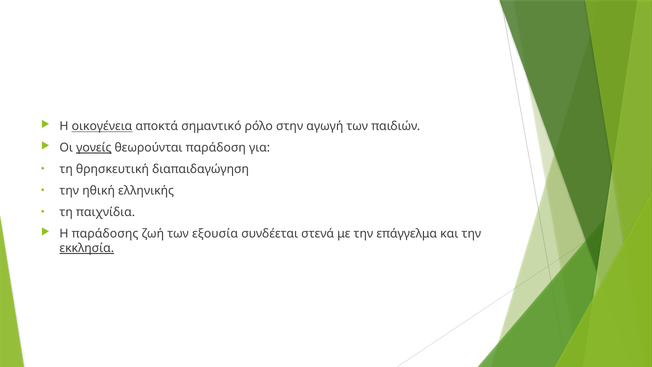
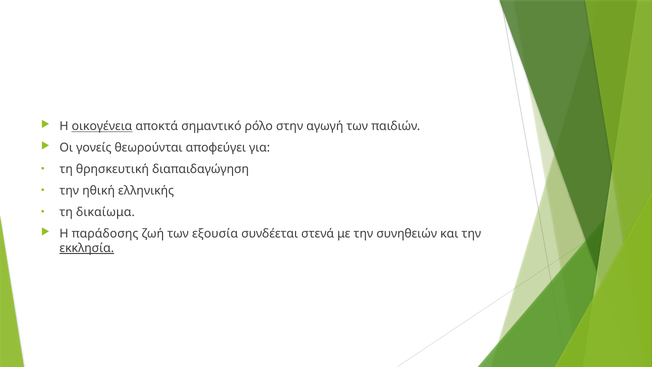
γονείς underline: present -> none
παράδοση: παράδοση -> αποφεύγει
παιχνίδια: παιχνίδια -> δικαίωμα
επάγγελμα: επάγγελμα -> συνηθειών
